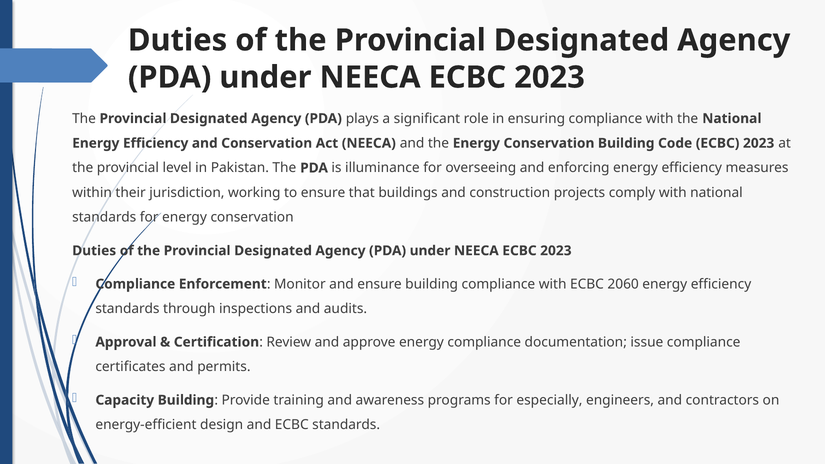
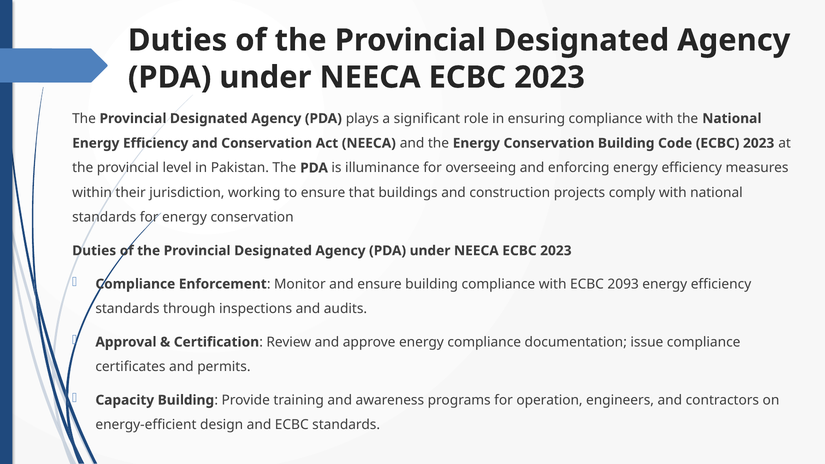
2060: 2060 -> 2093
especially: especially -> operation
